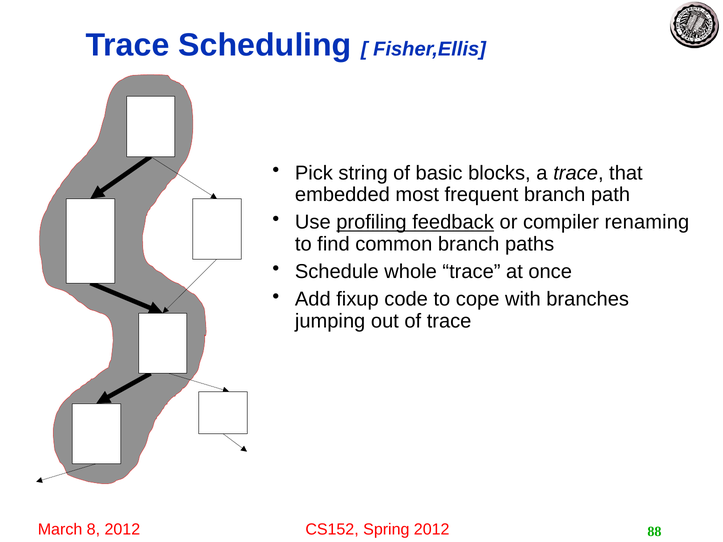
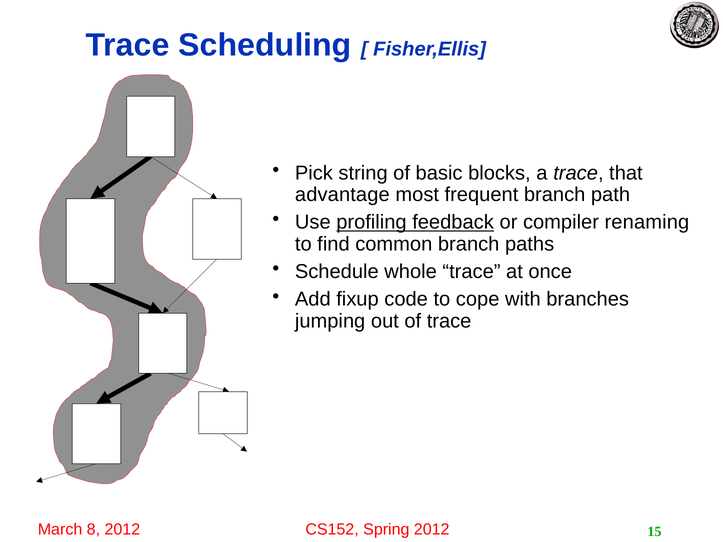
embedded: embedded -> advantage
88: 88 -> 15
